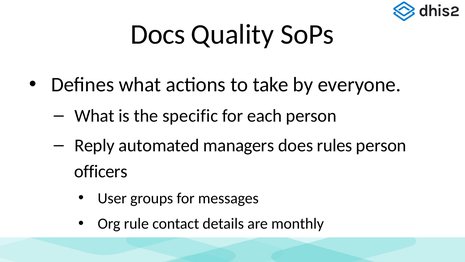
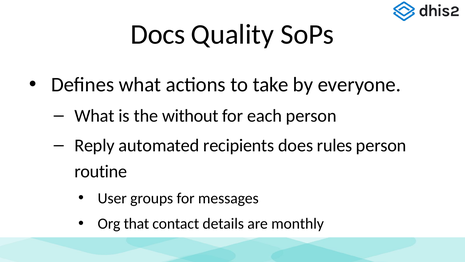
specific: specific -> without
managers: managers -> recipients
officers: officers -> routine
rule: rule -> that
